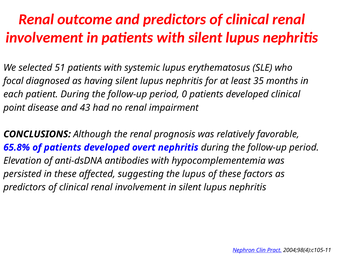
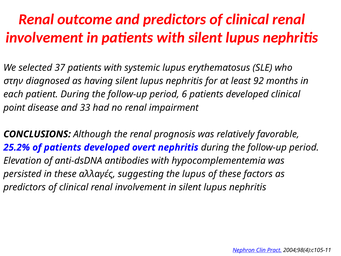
51: 51 -> 37
focal: focal -> στην
35: 35 -> 92
0: 0 -> 6
43: 43 -> 33
65.8%: 65.8% -> 25.2%
affected: affected -> αλλαγές
